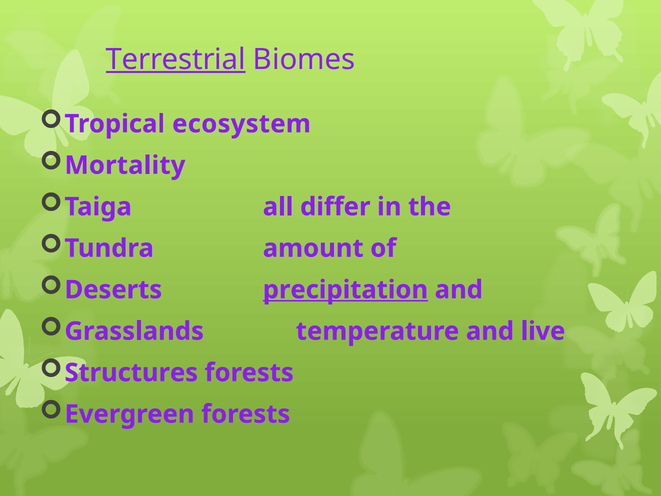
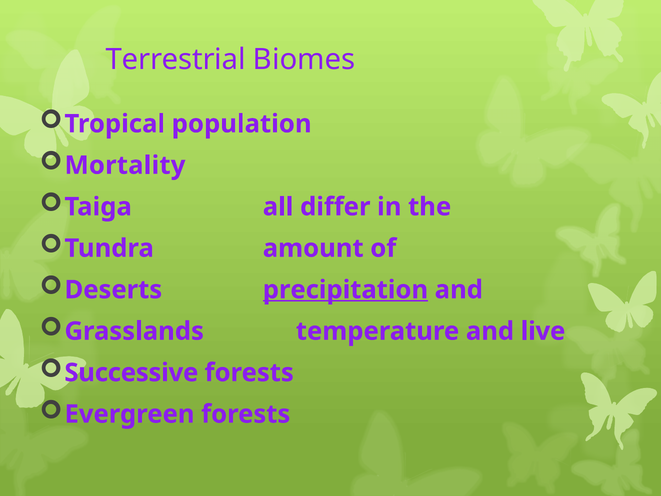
Terrestrial underline: present -> none
ecosystem: ecosystem -> population
Structures: Structures -> Successive
